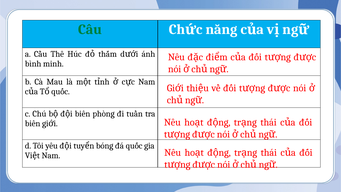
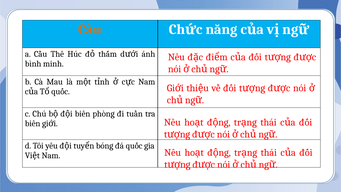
Câu colour: green -> orange
